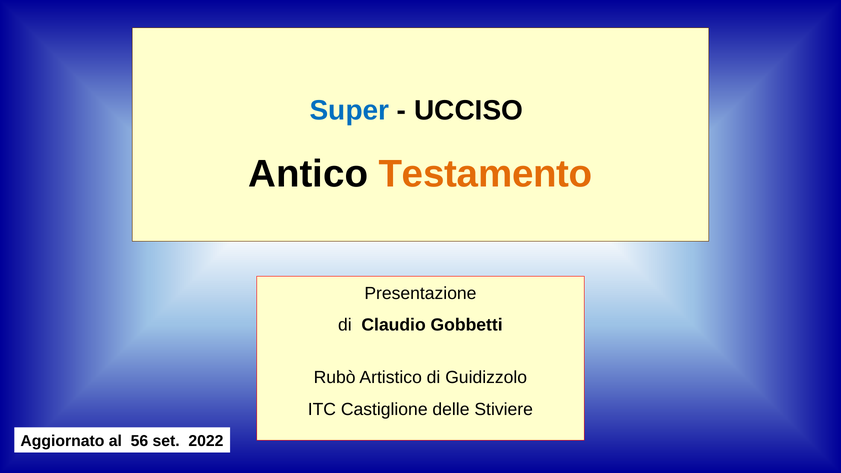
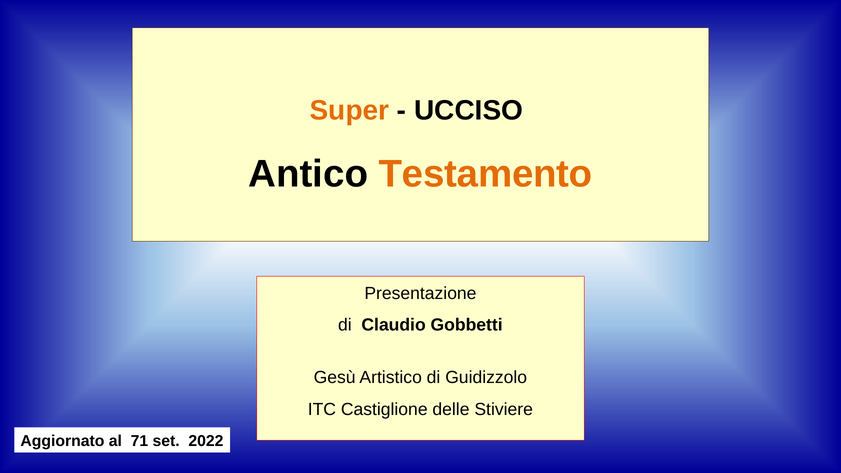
Super colour: blue -> orange
Rubò: Rubò -> Gesù
56: 56 -> 71
